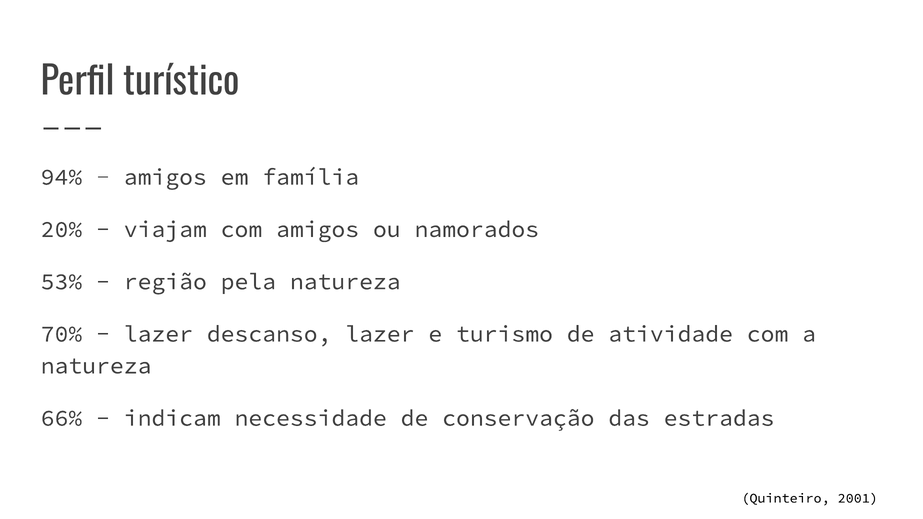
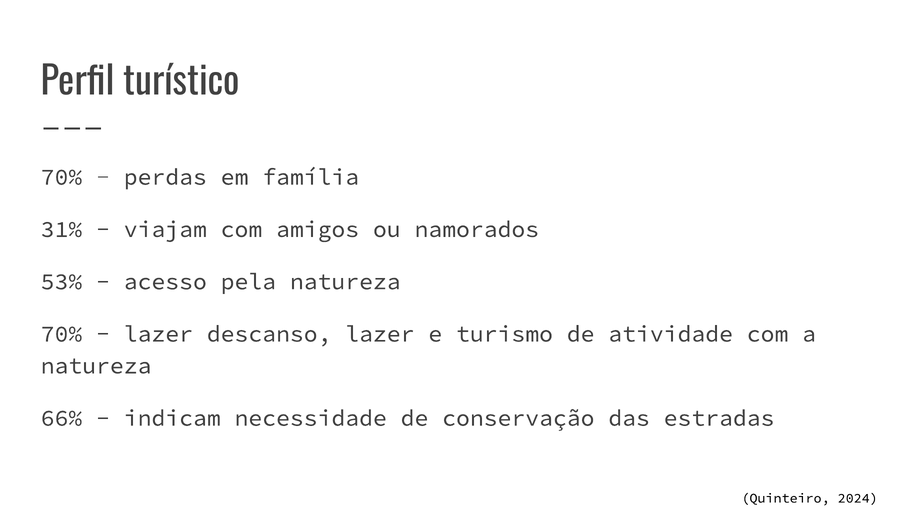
94% at (61, 177): 94% -> 70%
amigos at (165, 177): amigos -> perdas
20%: 20% -> 31%
região: região -> acesso
2001: 2001 -> 2024
